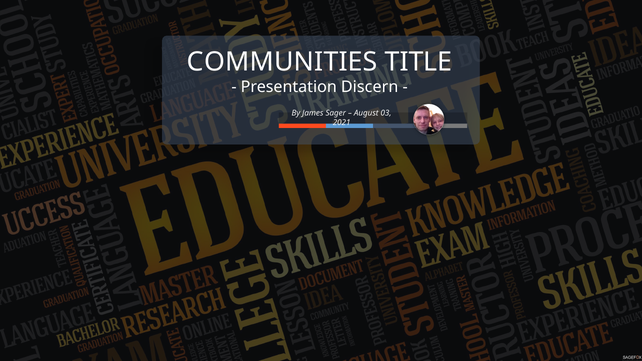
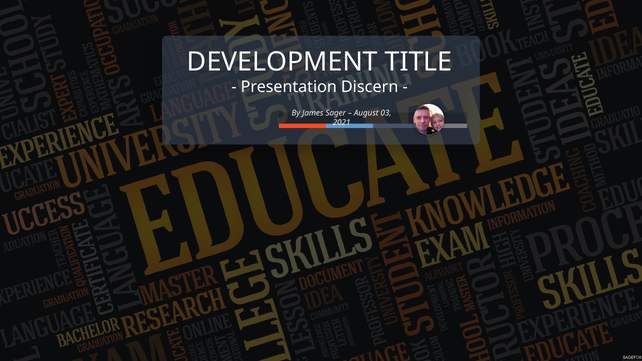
COMMUNITIES: COMMUNITIES -> DEVELOPMENT
